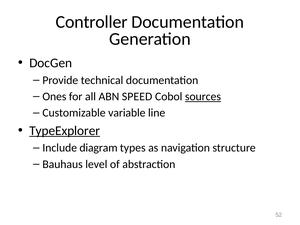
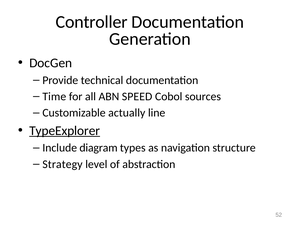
Ones: Ones -> Time
sources underline: present -> none
variable: variable -> actually
Bauhaus: Bauhaus -> Strategy
